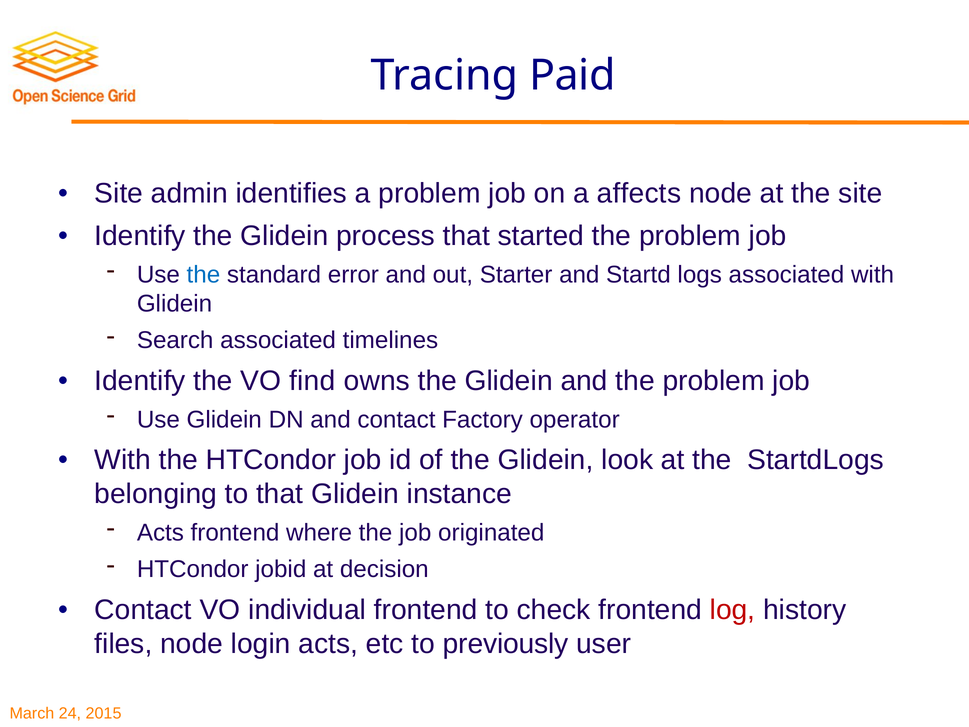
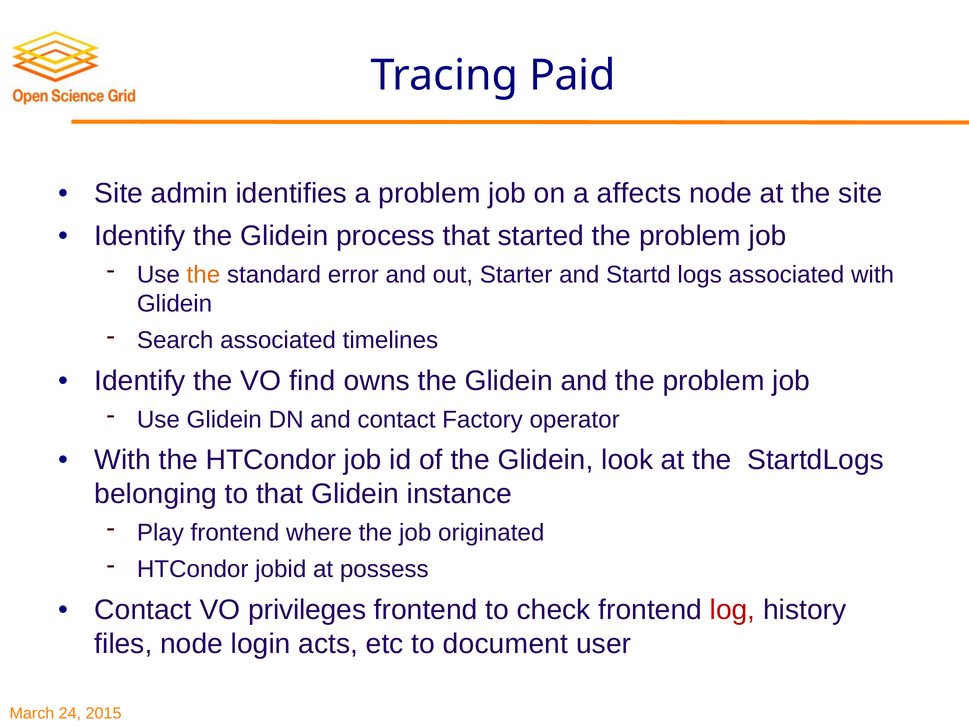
the at (203, 275) colour: blue -> orange
Acts at (160, 533): Acts -> Play
decision: decision -> possess
individual: individual -> privileges
previously: previously -> document
